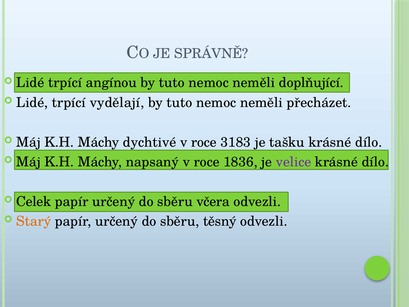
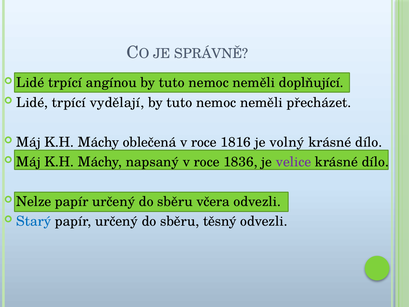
dychtivé: dychtivé -> oblečená
3183: 3183 -> 1816
tašku: tašku -> volný
Celek: Celek -> Nelze
Starý colour: orange -> blue
